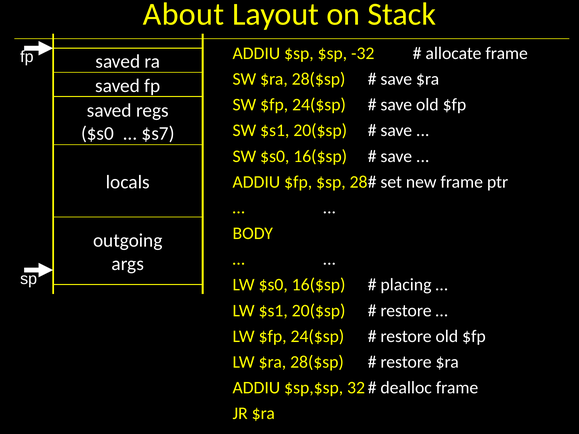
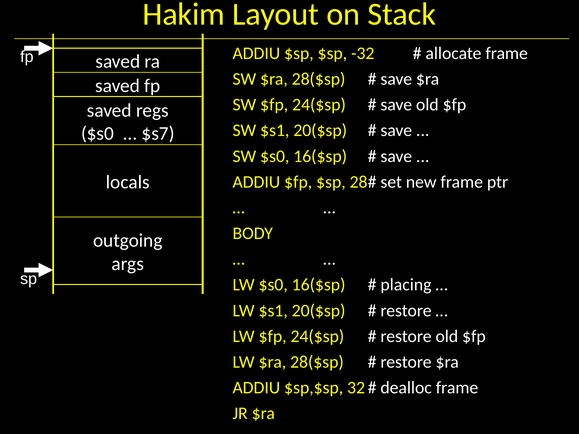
About: About -> Hakim
